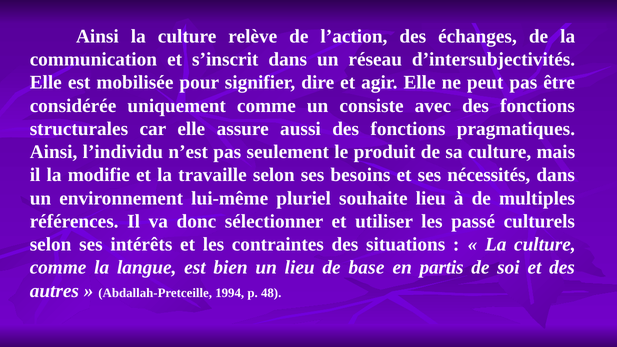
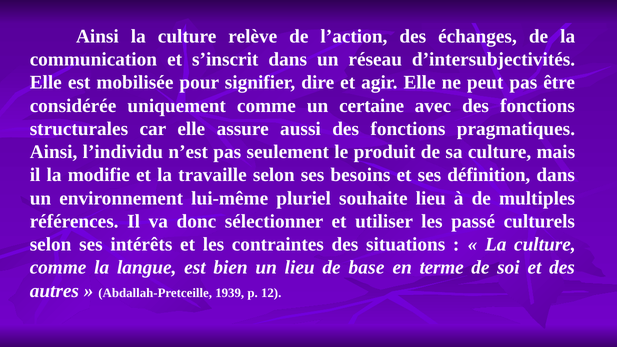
consiste: consiste -> certaine
nécessités: nécessités -> définition
partis: partis -> terme
1994: 1994 -> 1939
48: 48 -> 12
